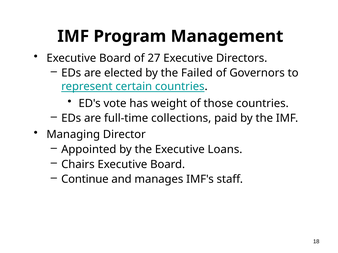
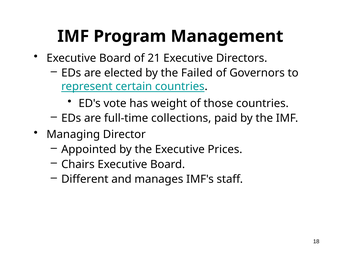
27: 27 -> 21
Loans: Loans -> Prices
Continue: Continue -> Different
